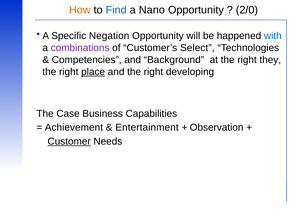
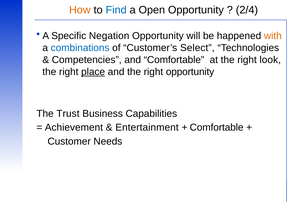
Nano: Nano -> Open
2/0: 2/0 -> 2/4
with colour: blue -> orange
combinations colour: purple -> blue
and Background: Background -> Comfortable
they: they -> look
right developing: developing -> opportunity
Case: Case -> Trust
Observation at (217, 128): Observation -> Comfortable
Customer underline: present -> none
